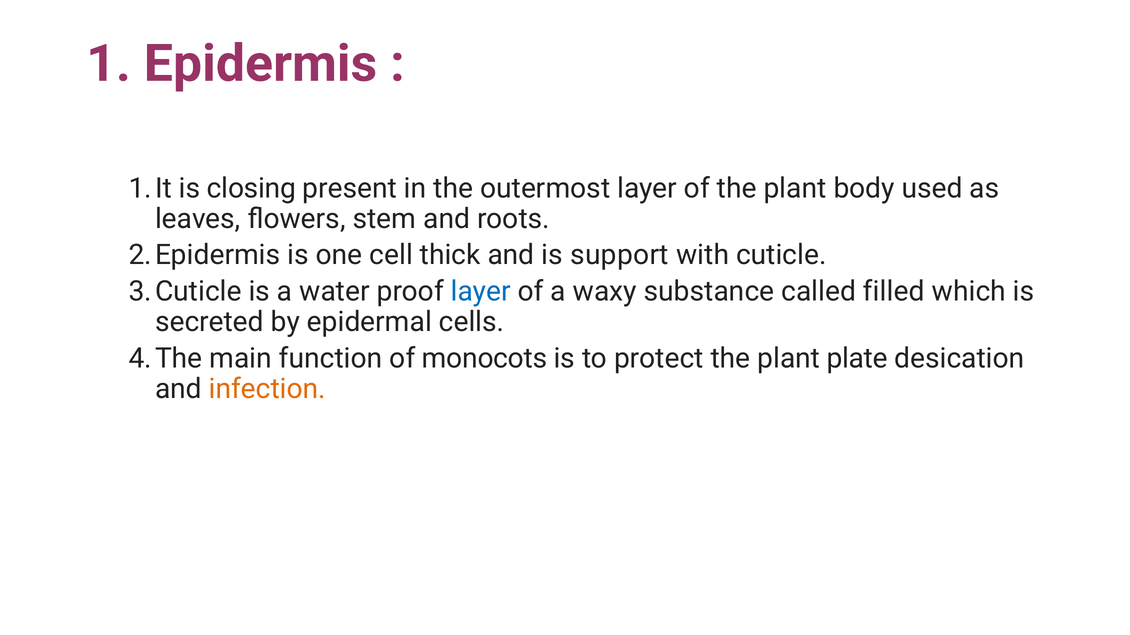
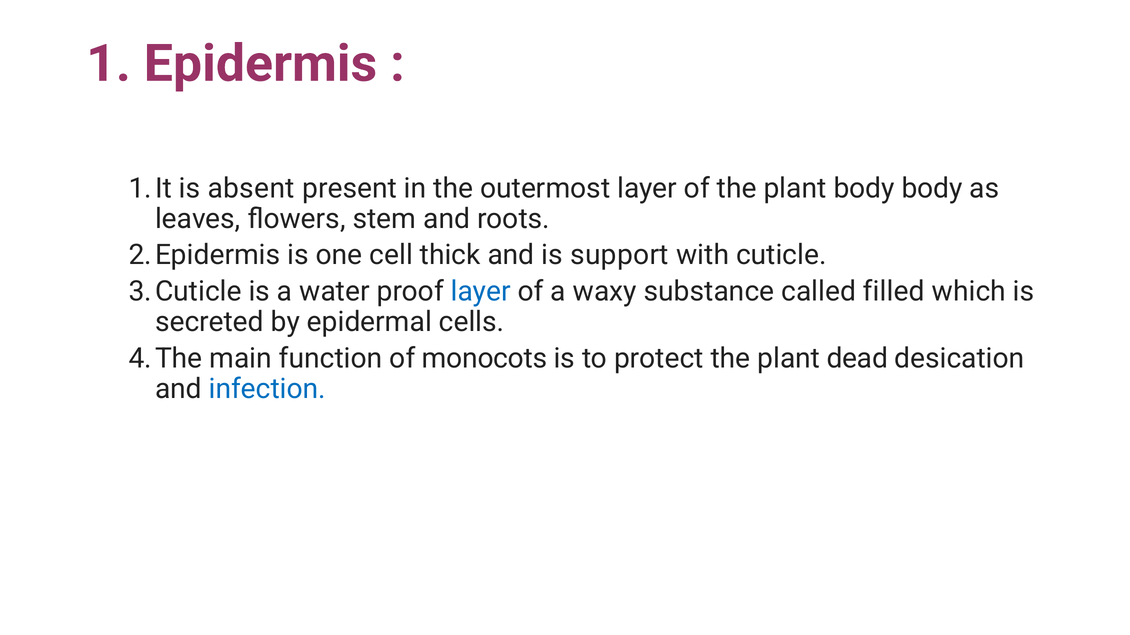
closing: closing -> absent
body used: used -> body
plate: plate -> dead
infection colour: orange -> blue
